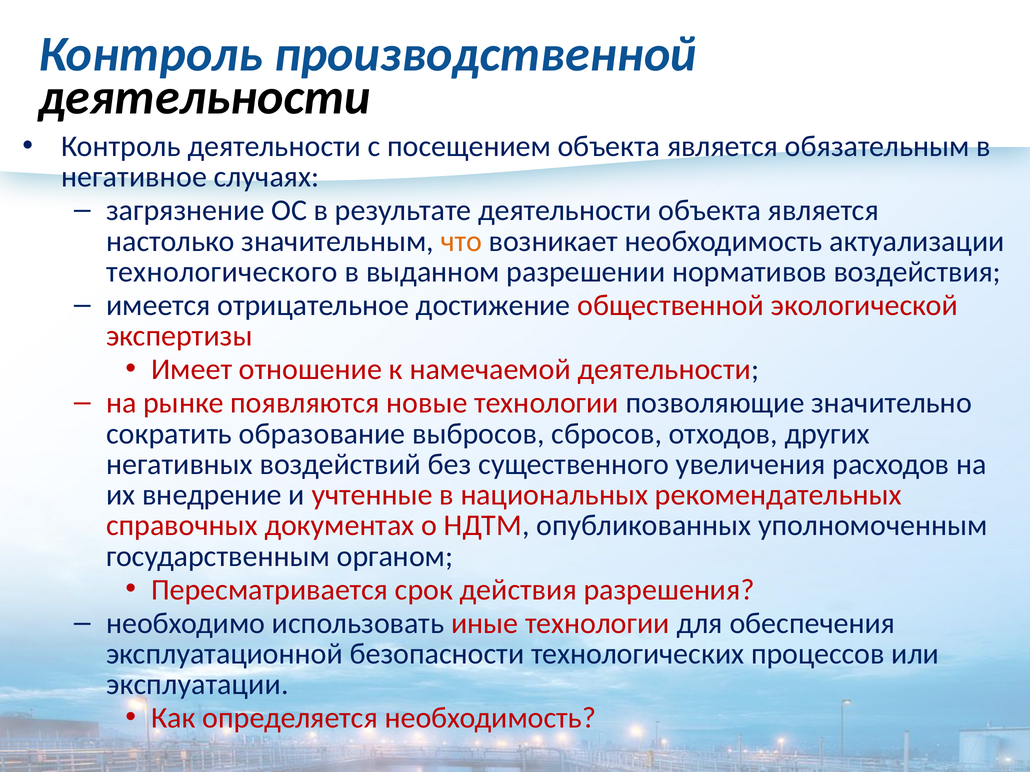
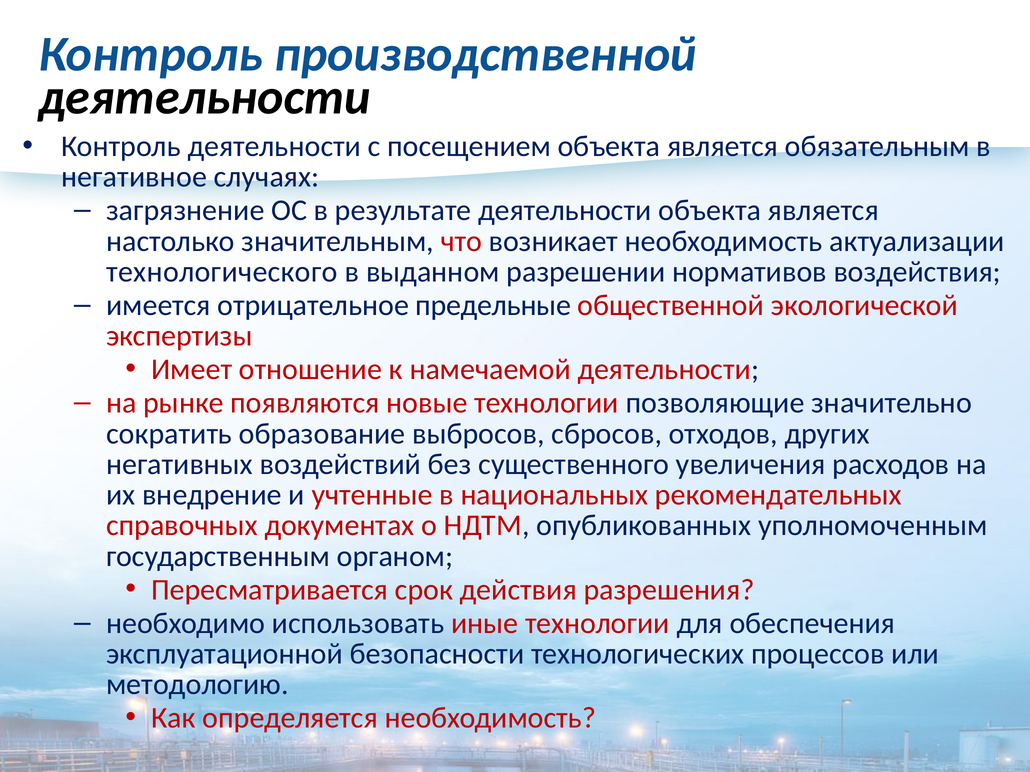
что colour: orange -> red
достижение: достижение -> предельные
эксплуатации: эксплуатации -> методологию
